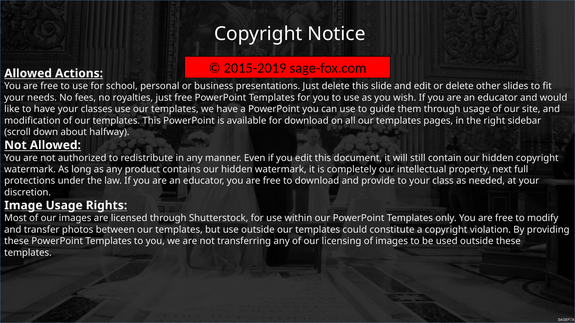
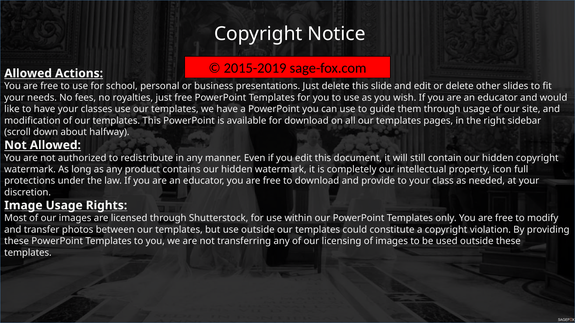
next: next -> icon
